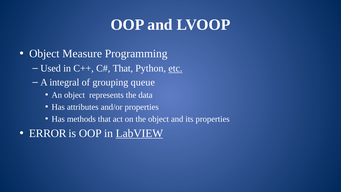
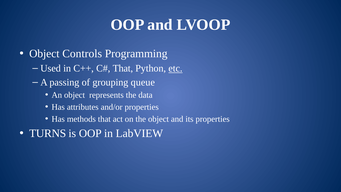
Measure: Measure -> Controls
integral: integral -> passing
ERROR: ERROR -> TURNS
LabVIEW underline: present -> none
